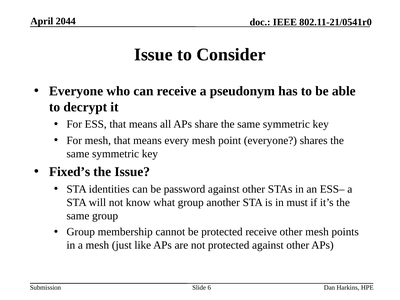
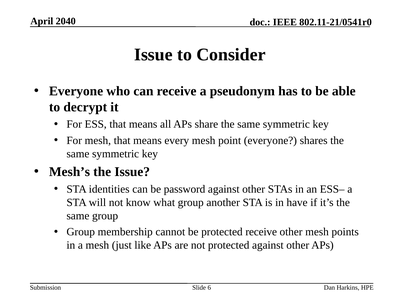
2044: 2044 -> 2040
Fixed’s: Fixed’s -> Mesh’s
must: must -> have
